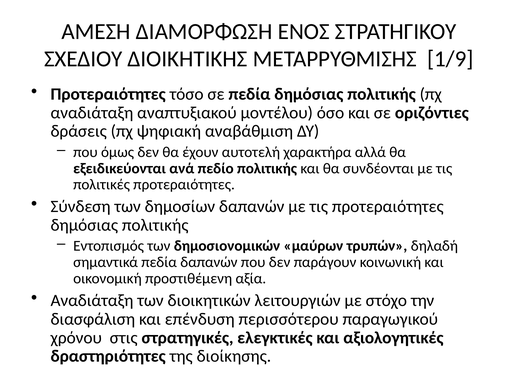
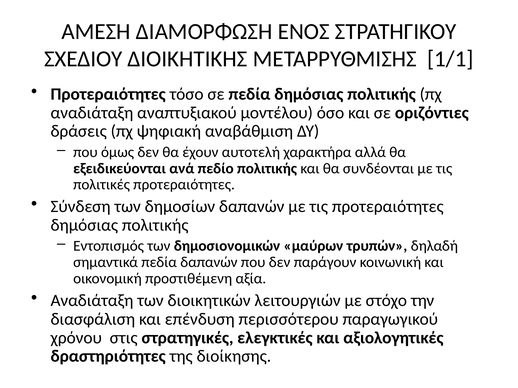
1/9: 1/9 -> 1/1
